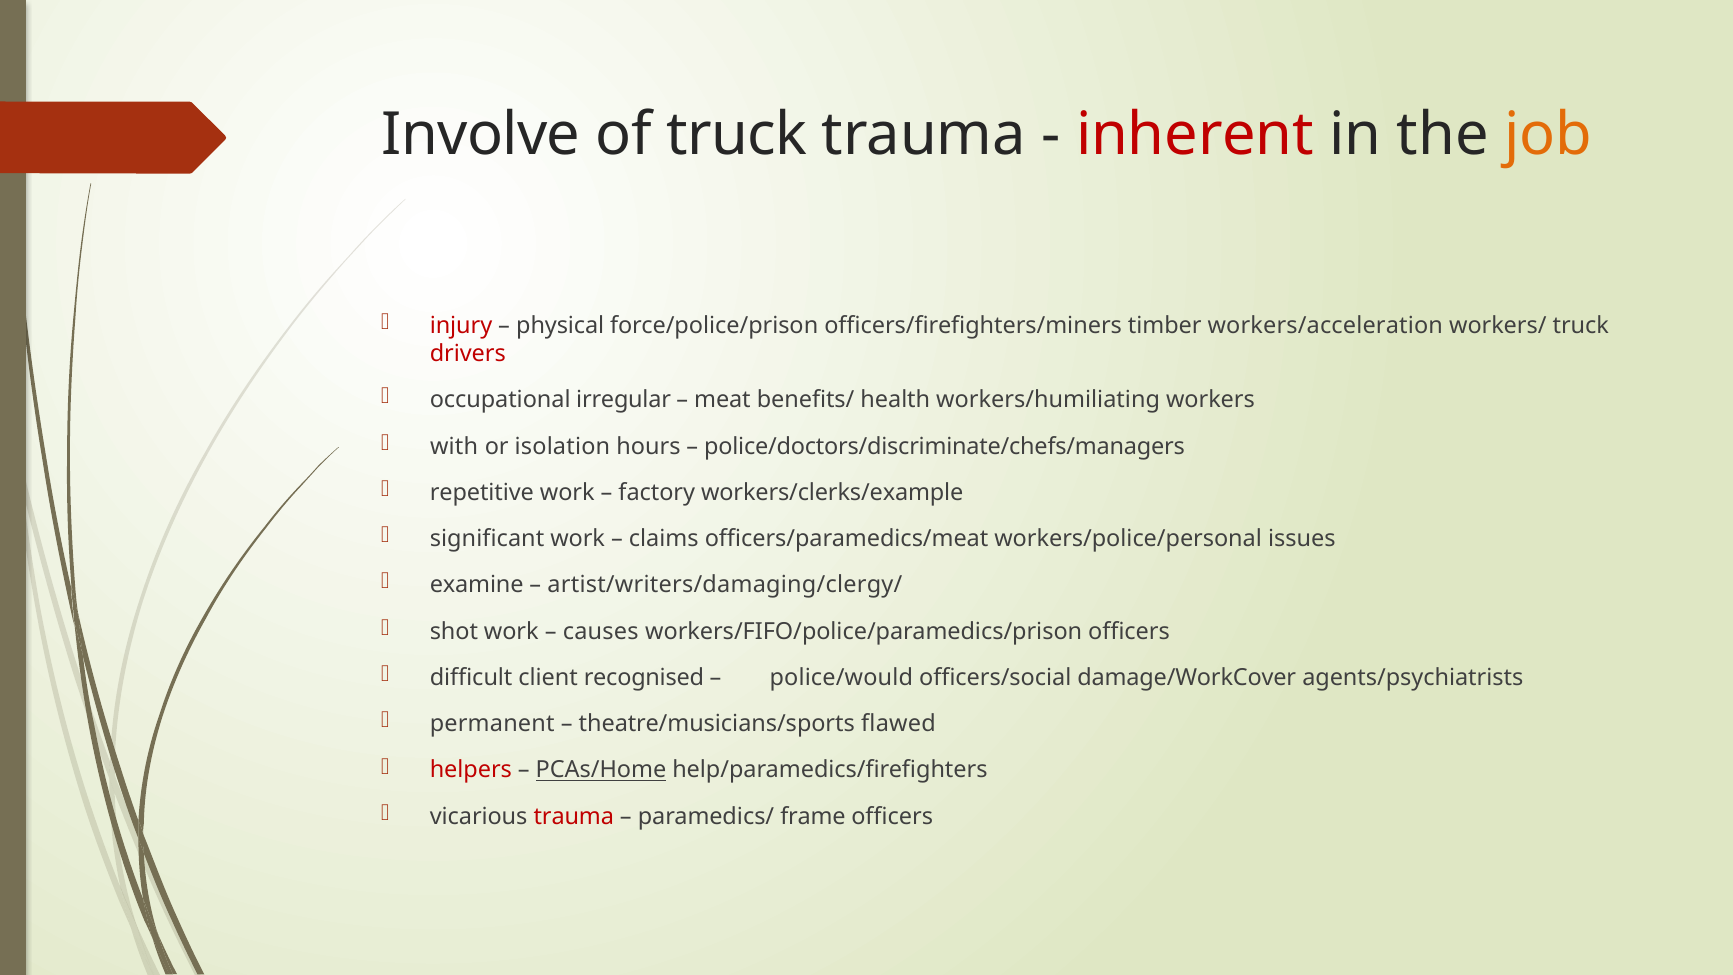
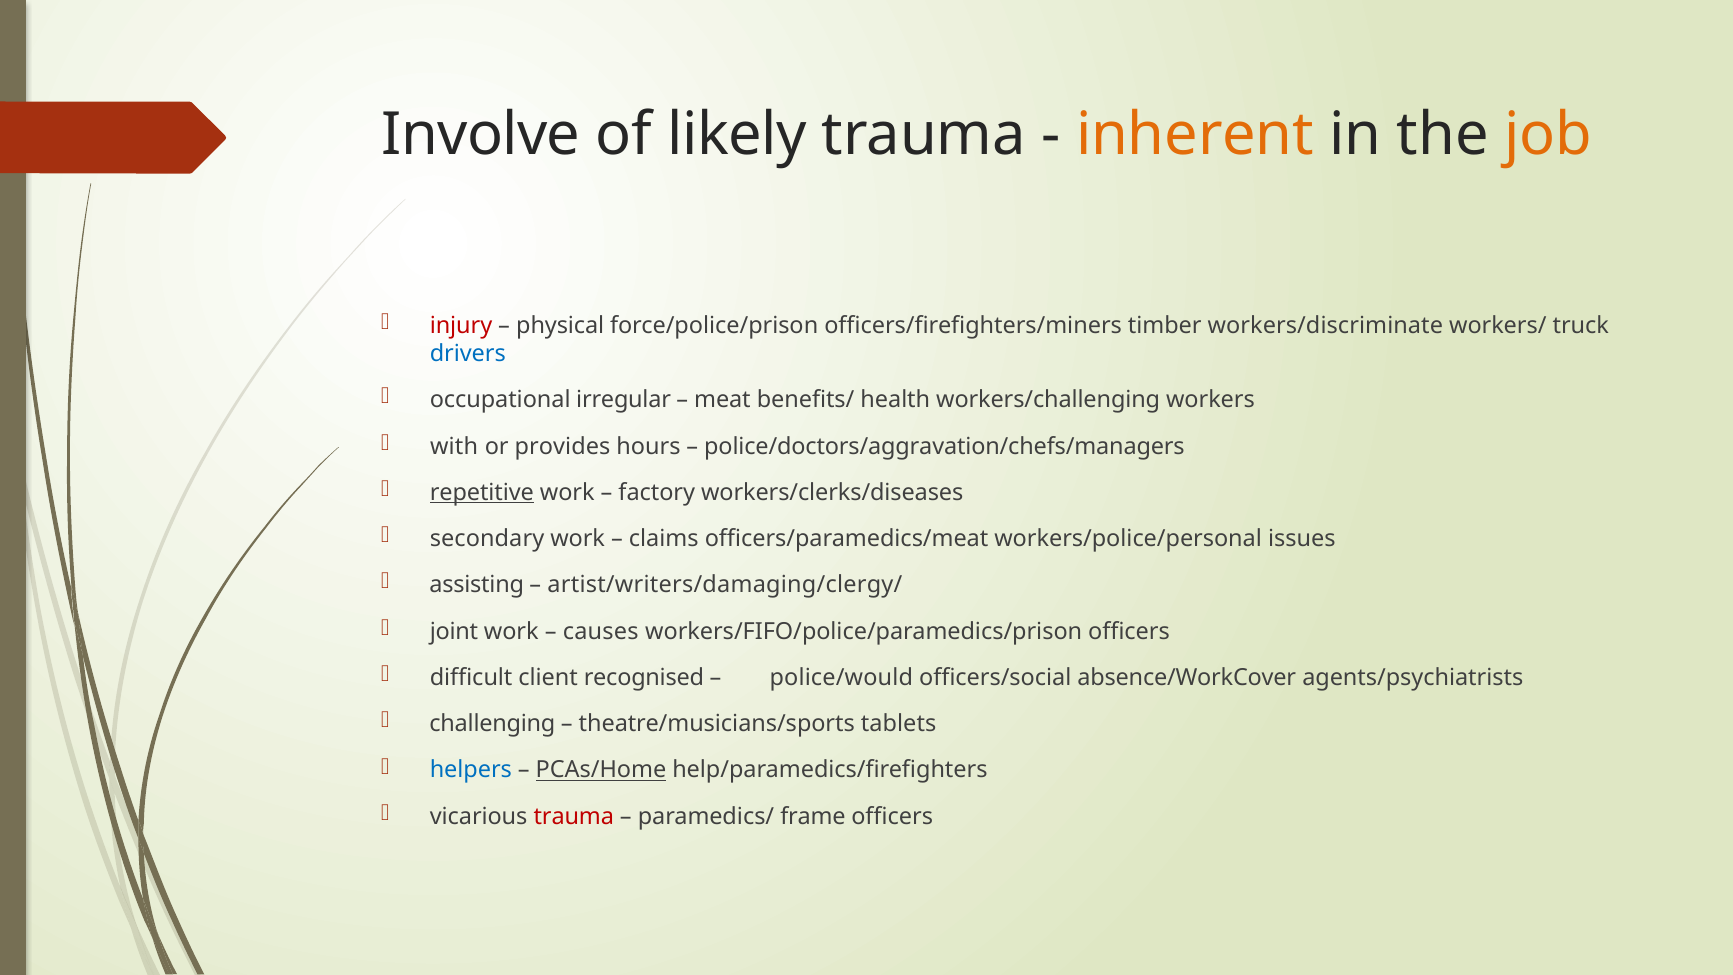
of truck: truck -> likely
inherent colour: red -> orange
workers/acceleration: workers/acceleration -> workers/discriminate
drivers colour: red -> blue
workers/humiliating: workers/humiliating -> workers/challenging
isolation: isolation -> provides
police/doctors/discriminate/chefs/managers: police/doctors/discriminate/chefs/managers -> police/doctors/aggravation/chefs/managers
repetitive underline: none -> present
workers/clerks/example: workers/clerks/example -> workers/clerks/diseases
significant: significant -> secondary
examine: examine -> assisting
shot: shot -> joint
damage/WorkCover: damage/WorkCover -> absence/WorkCover
permanent: permanent -> challenging
flawed: flawed -> tablets
helpers colour: red -> blue
